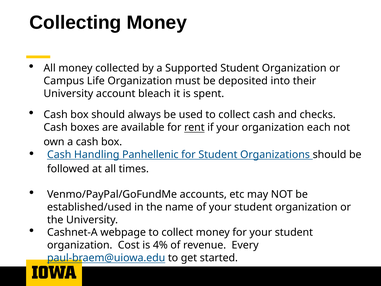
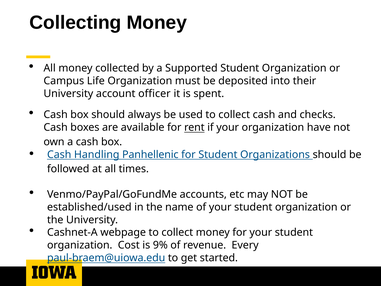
bleach: bleach -> officer
each: each -> have
4%: 4% -> 9%
